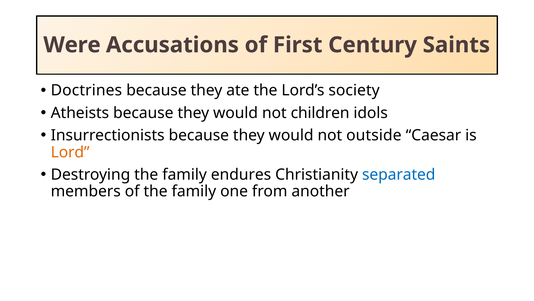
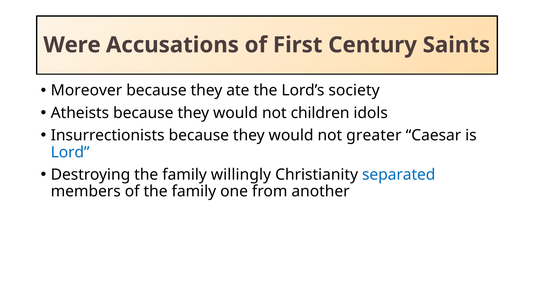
Doctrines: Doctrines -> Moreover
outside: outside -> greater
Lord colour: orange -> blue
endures: endures -> willingly
